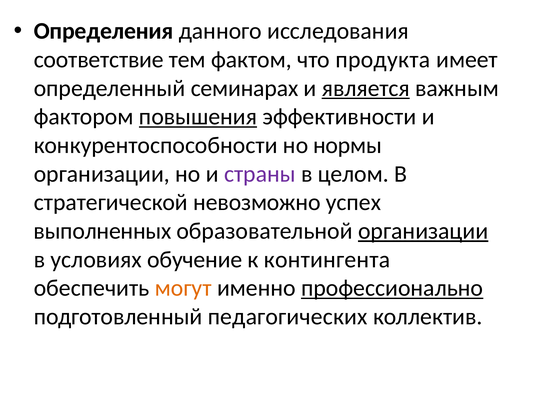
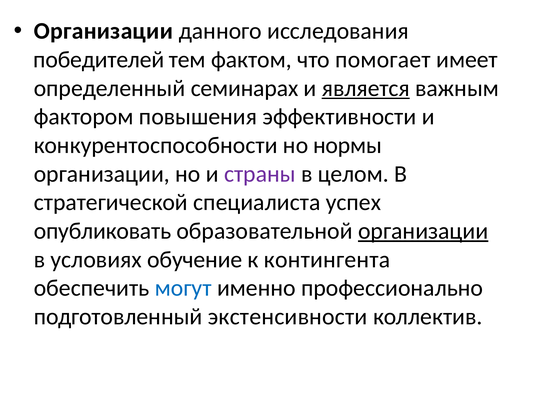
Определения at (104, 31): Определения -> Организации
соответствие: соответствие -> победителей
продукта: продукта -> помогает
повышения underline: present -> none
невозможно: невозможно -> специалиста
выполненных: выполненных -> опубликовать
могут colour: orange -> blue
профессионально underline: present -> none
педагогических: педагогических -> экстенсивности
